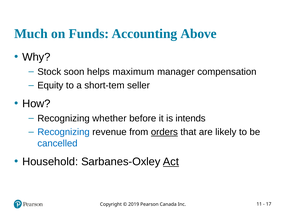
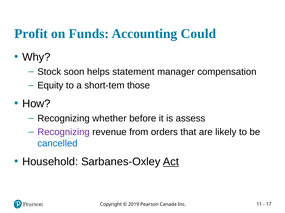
Much: Much -> Profit
Above: Above -> Could
maximum: maximum -> statement
seller: seller -> those
intends: intends -> assess
Recognizing at (64, 133) colour: blue -> purple
orders underline: present -> none
